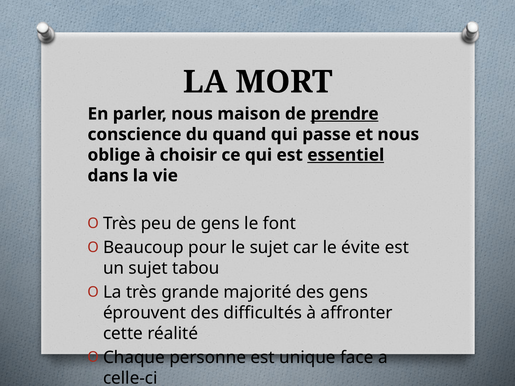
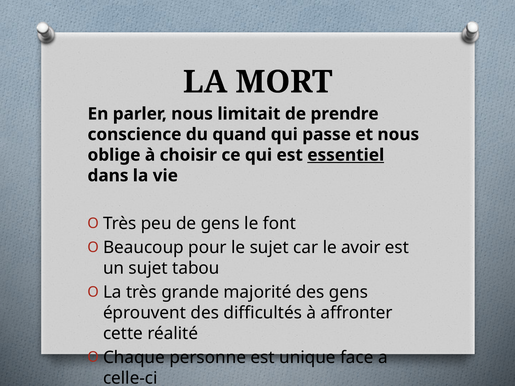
maison: maison -> limitait
prendre underline: present -> none
évite: évite -> avoir
